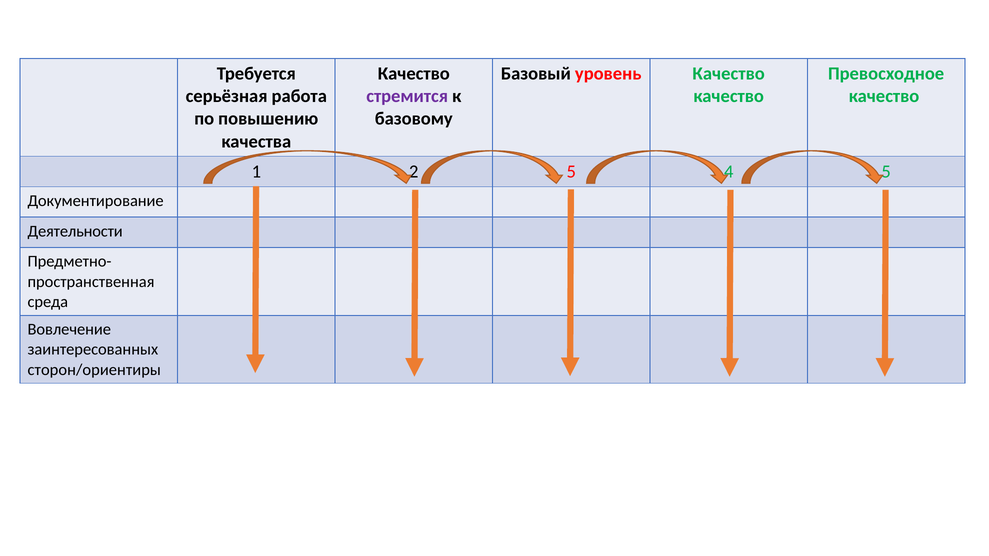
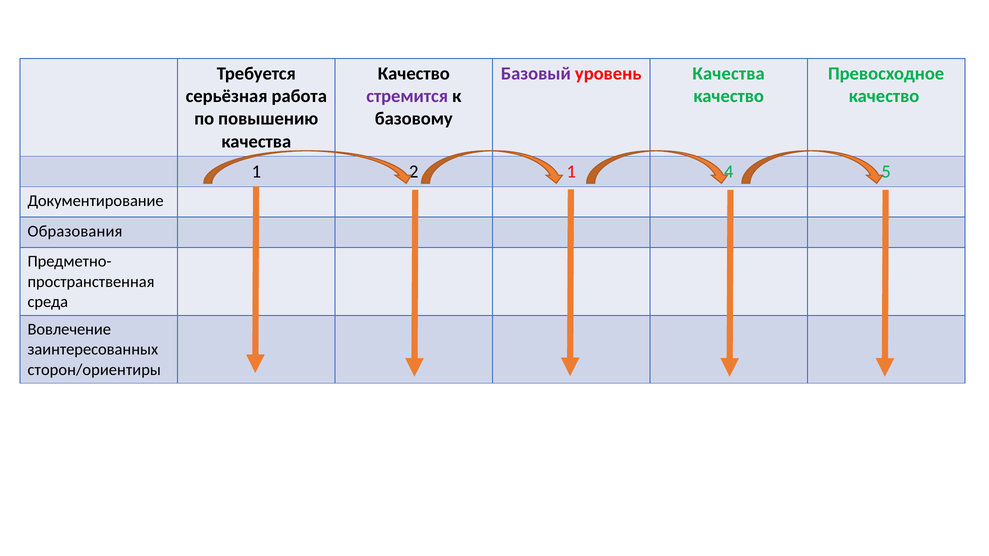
Базовый colour: black -> purple
уровень Качество: Качество -> Качества
5 at (571, 172): 5 -> 1
Деятельности: Деятельности -> Образования
